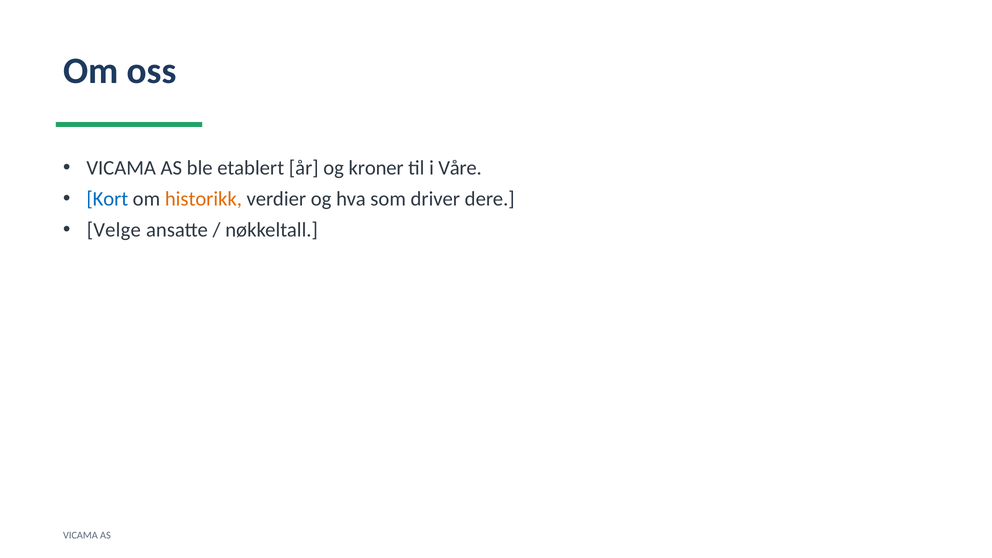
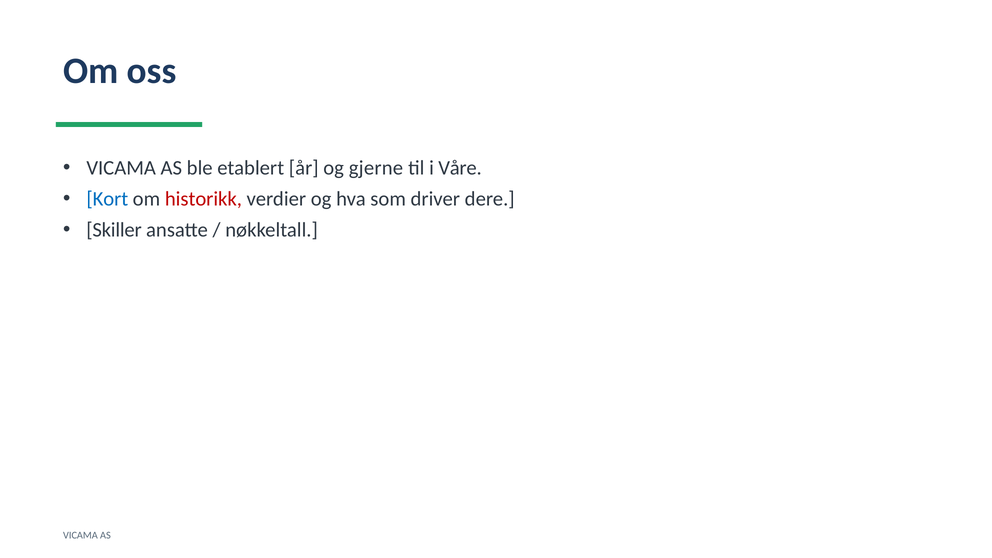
kroner: kroner -> gjerne
historikk colour: orange -> red
Velge: Velge -> Skiller
